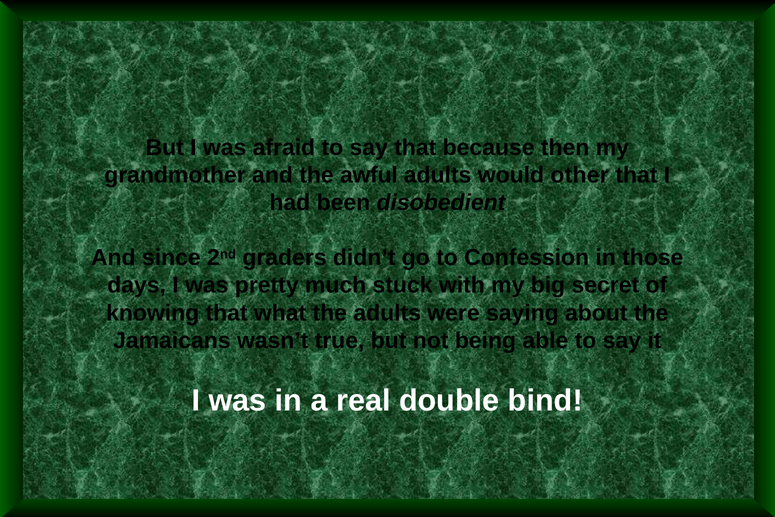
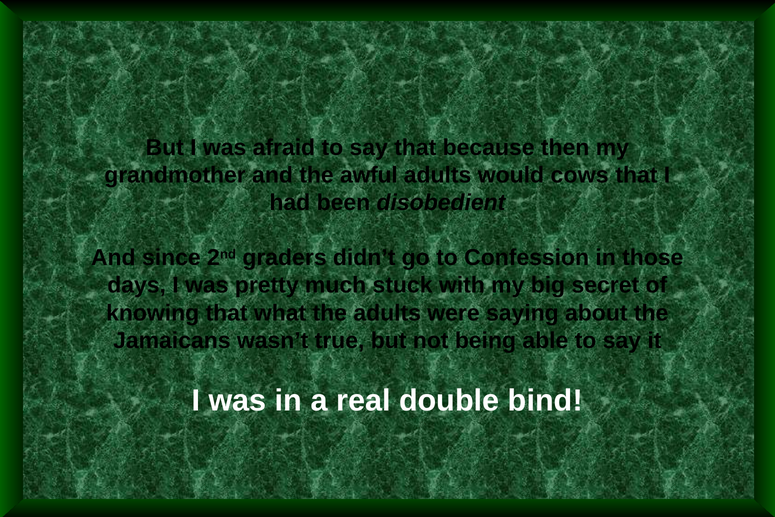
other: other -> cows
